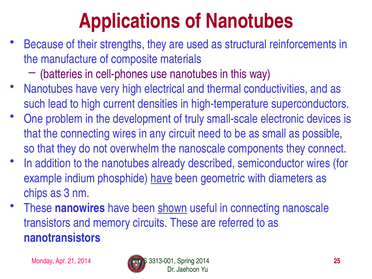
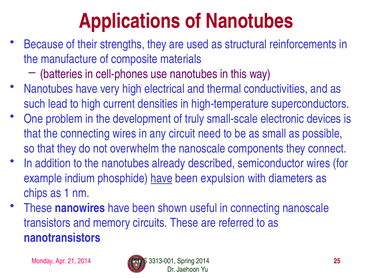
geometric: geometric -> expulsion
3: 3 -> 1
shown underline: present -> none
